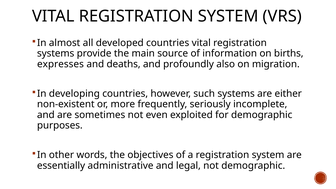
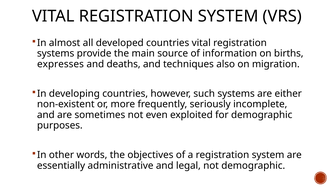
profoundly: profoundly -> techniques
